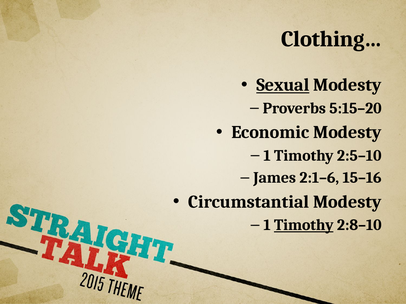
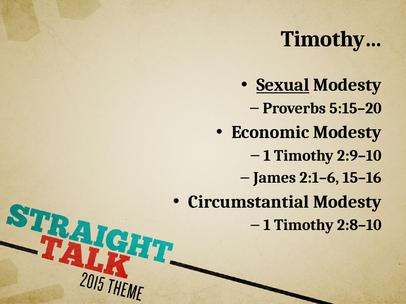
Clothing…: Clothing… -> Timothy…
2:5–10: 2:5–10 -> 2:9–10
Timothy at (304, 225) underline: present -> none
